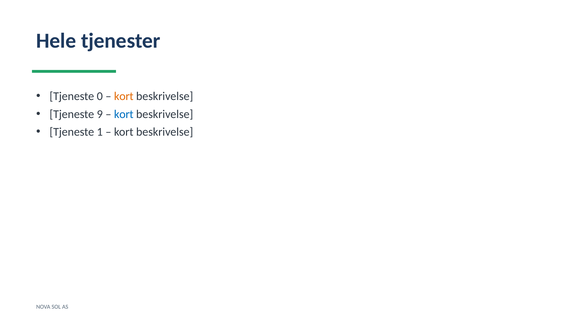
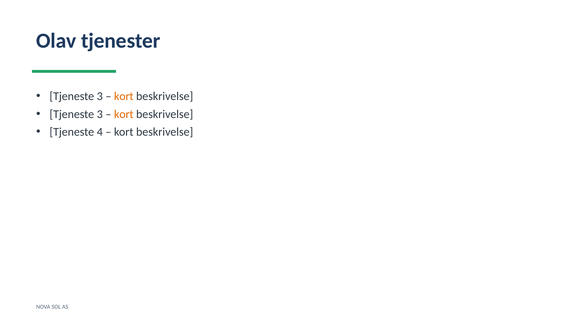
Hele: Hele -> Olav
0 at (100, 96): 0 -> 3
9 at (100, 114): 9 -> 3
kort at (124, 114) colour: blue -> orange
1: 1 -> 4
